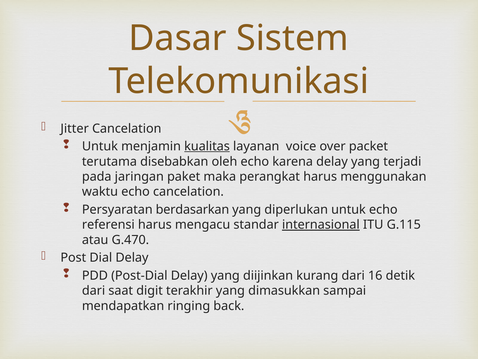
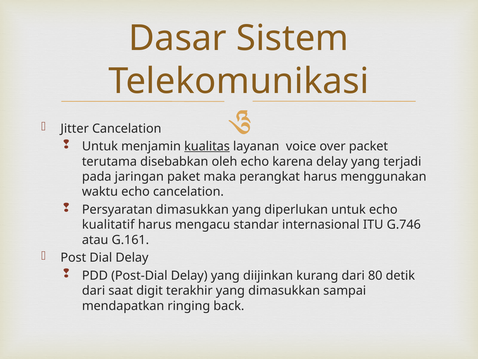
Persyaratan berdasarkan: berdasarkan -> dimasukkan
referensi: referensi -> kualitatif
internasional underline: present -> none
G.115: G.115 -> G.746
G.470: G.470 -> G.161
16: 16 -> 80
